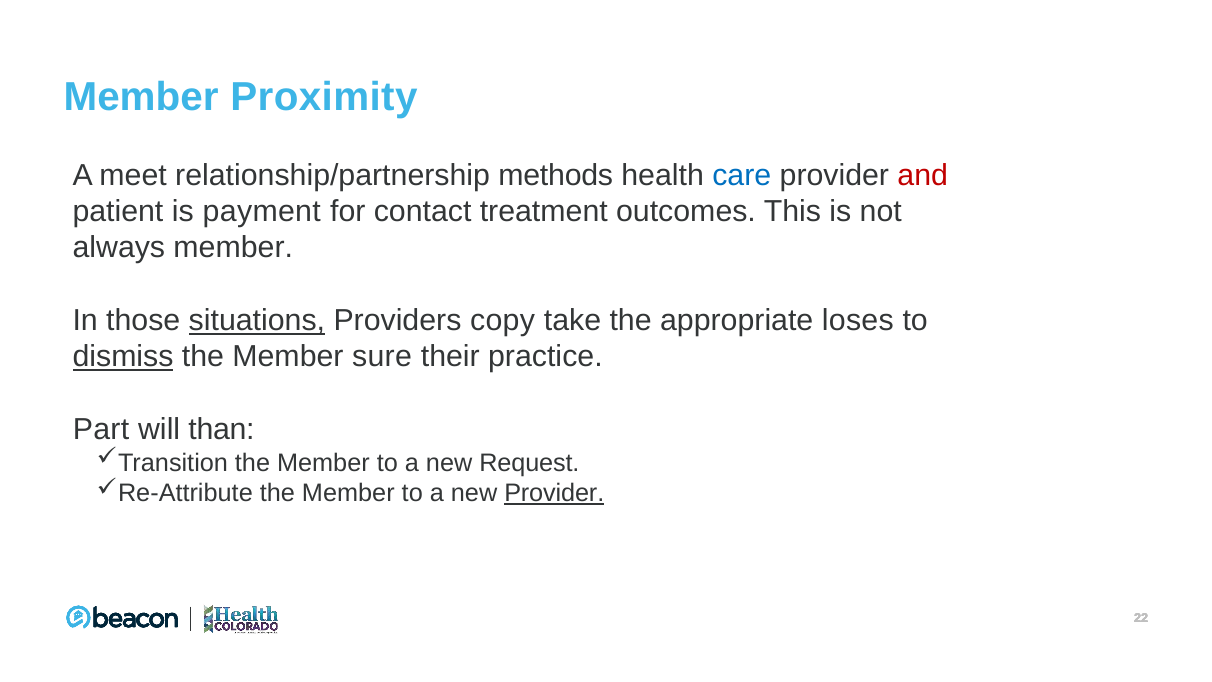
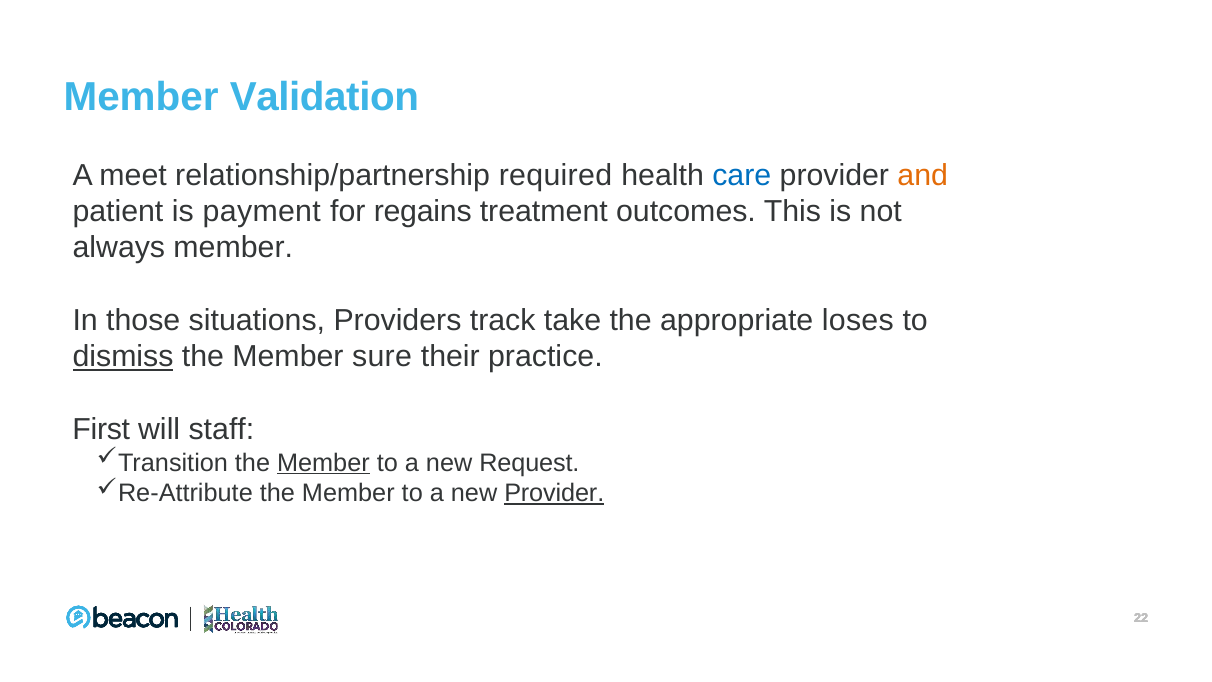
Proximity: Proximity -> Validation
methods: methods -> required
and colour: red -> orange
contact: contact -> regains
situations underline: present -> none
copy: copy -> track
Part: Part -> First
than: than -> staff
Member at (323, 463) underline: none -> present
